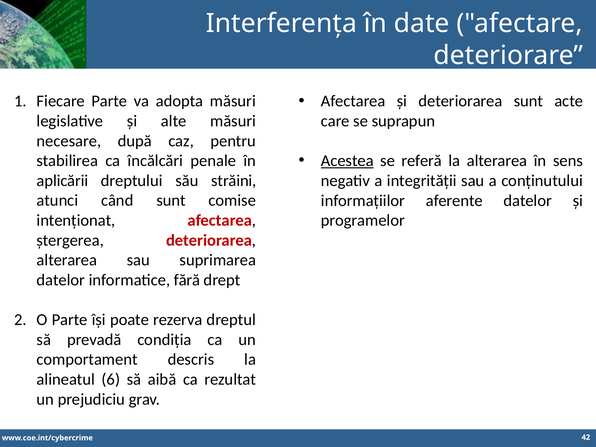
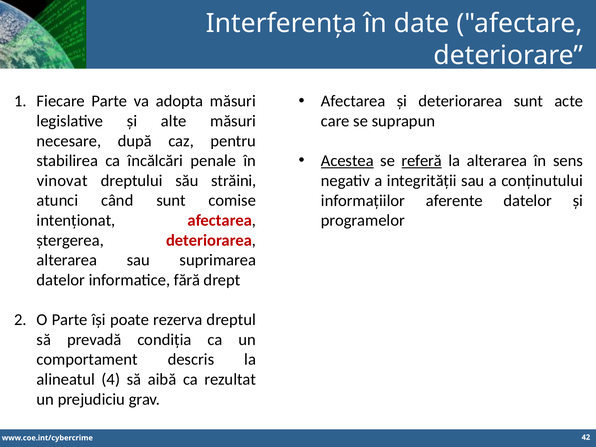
referă underline: none -> present
aplicării: aplicării -> vinovat
6: 6 -> 4
